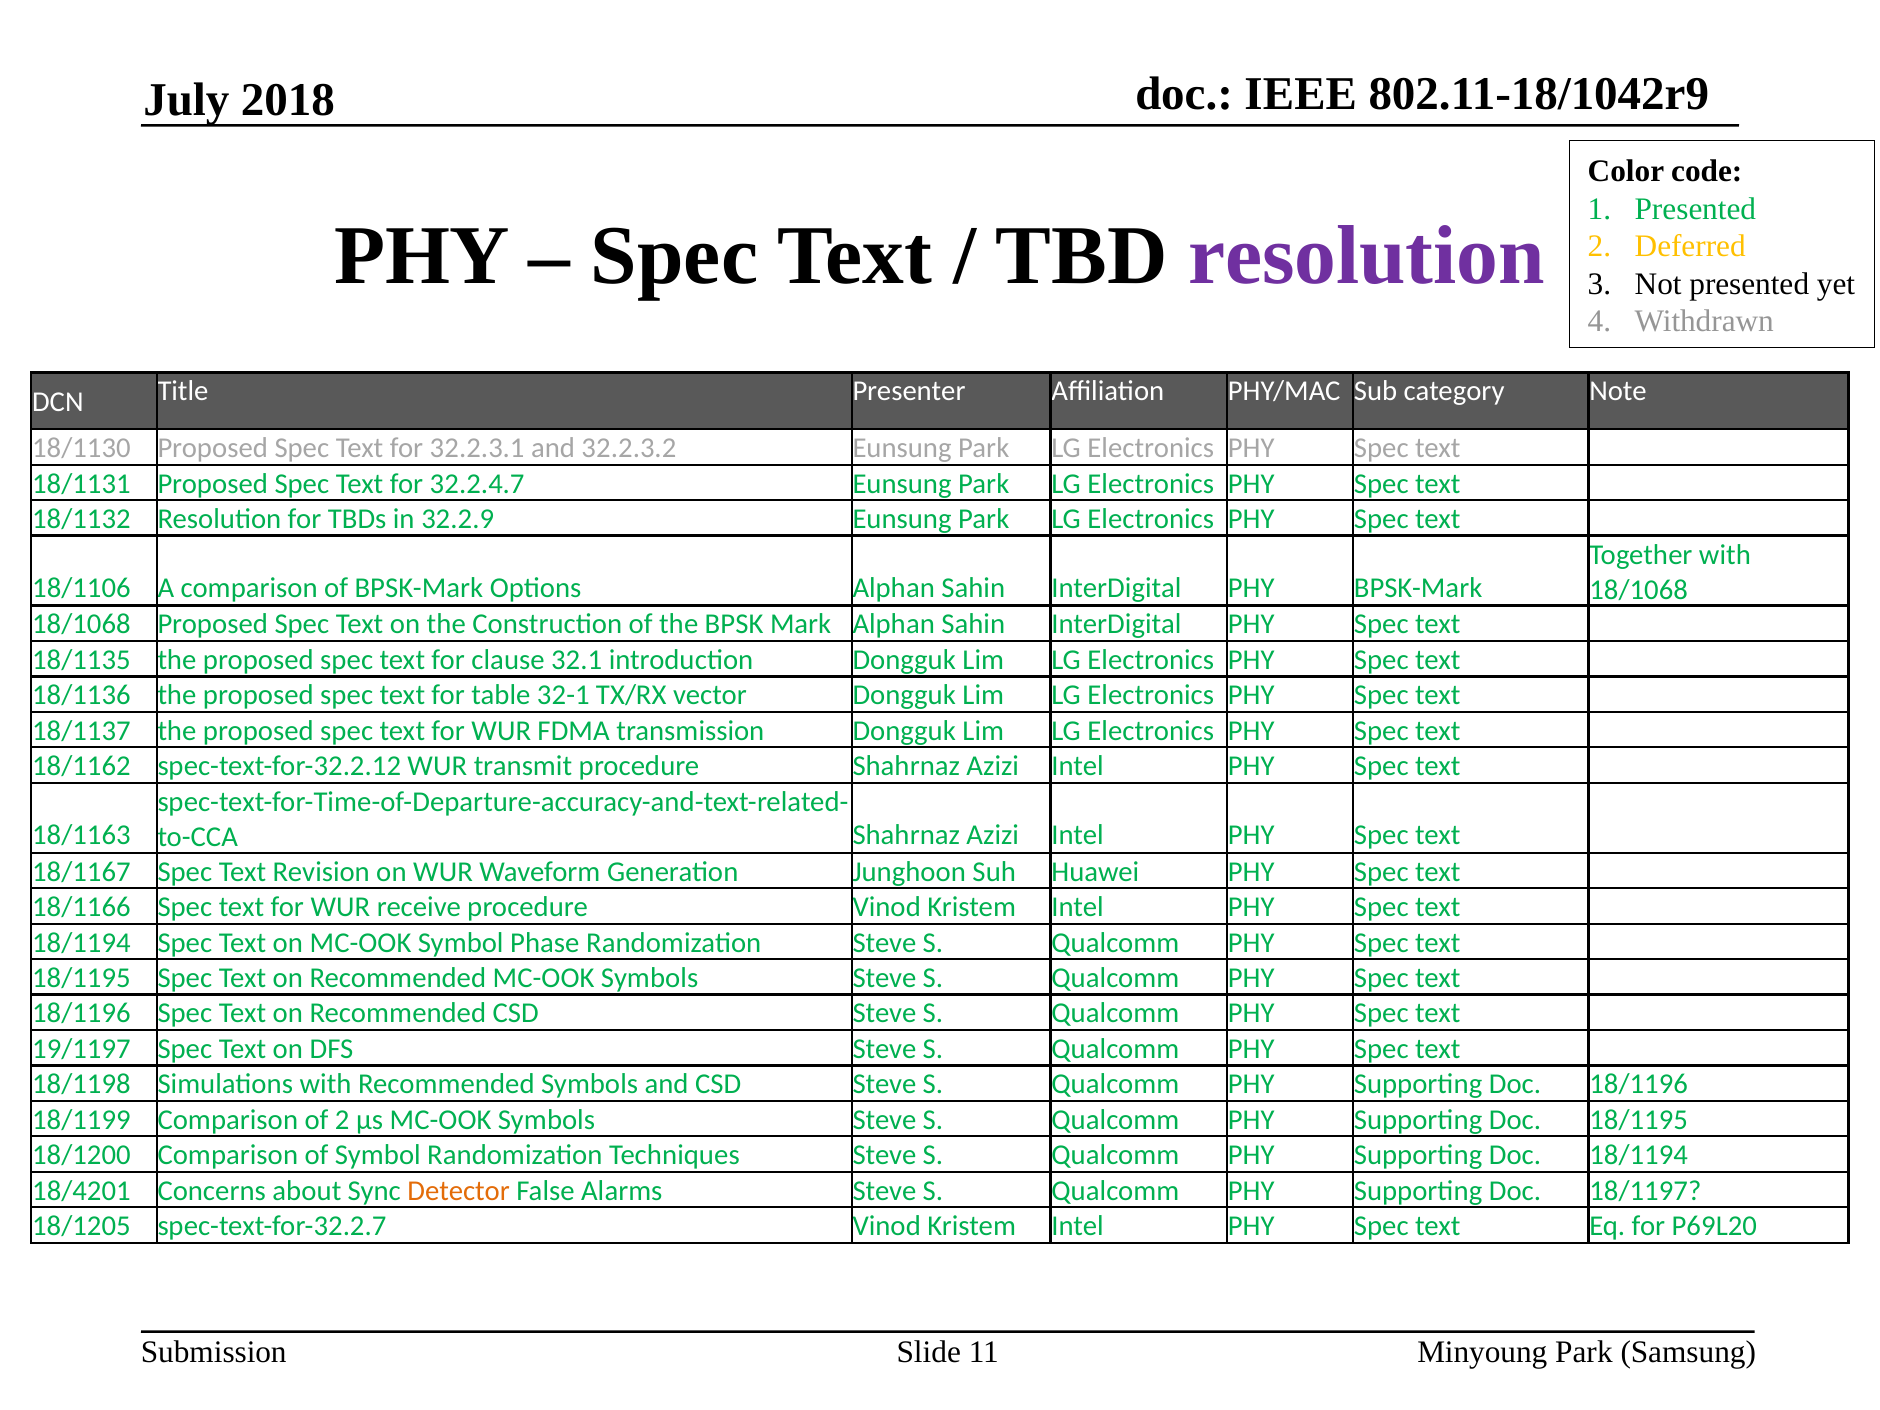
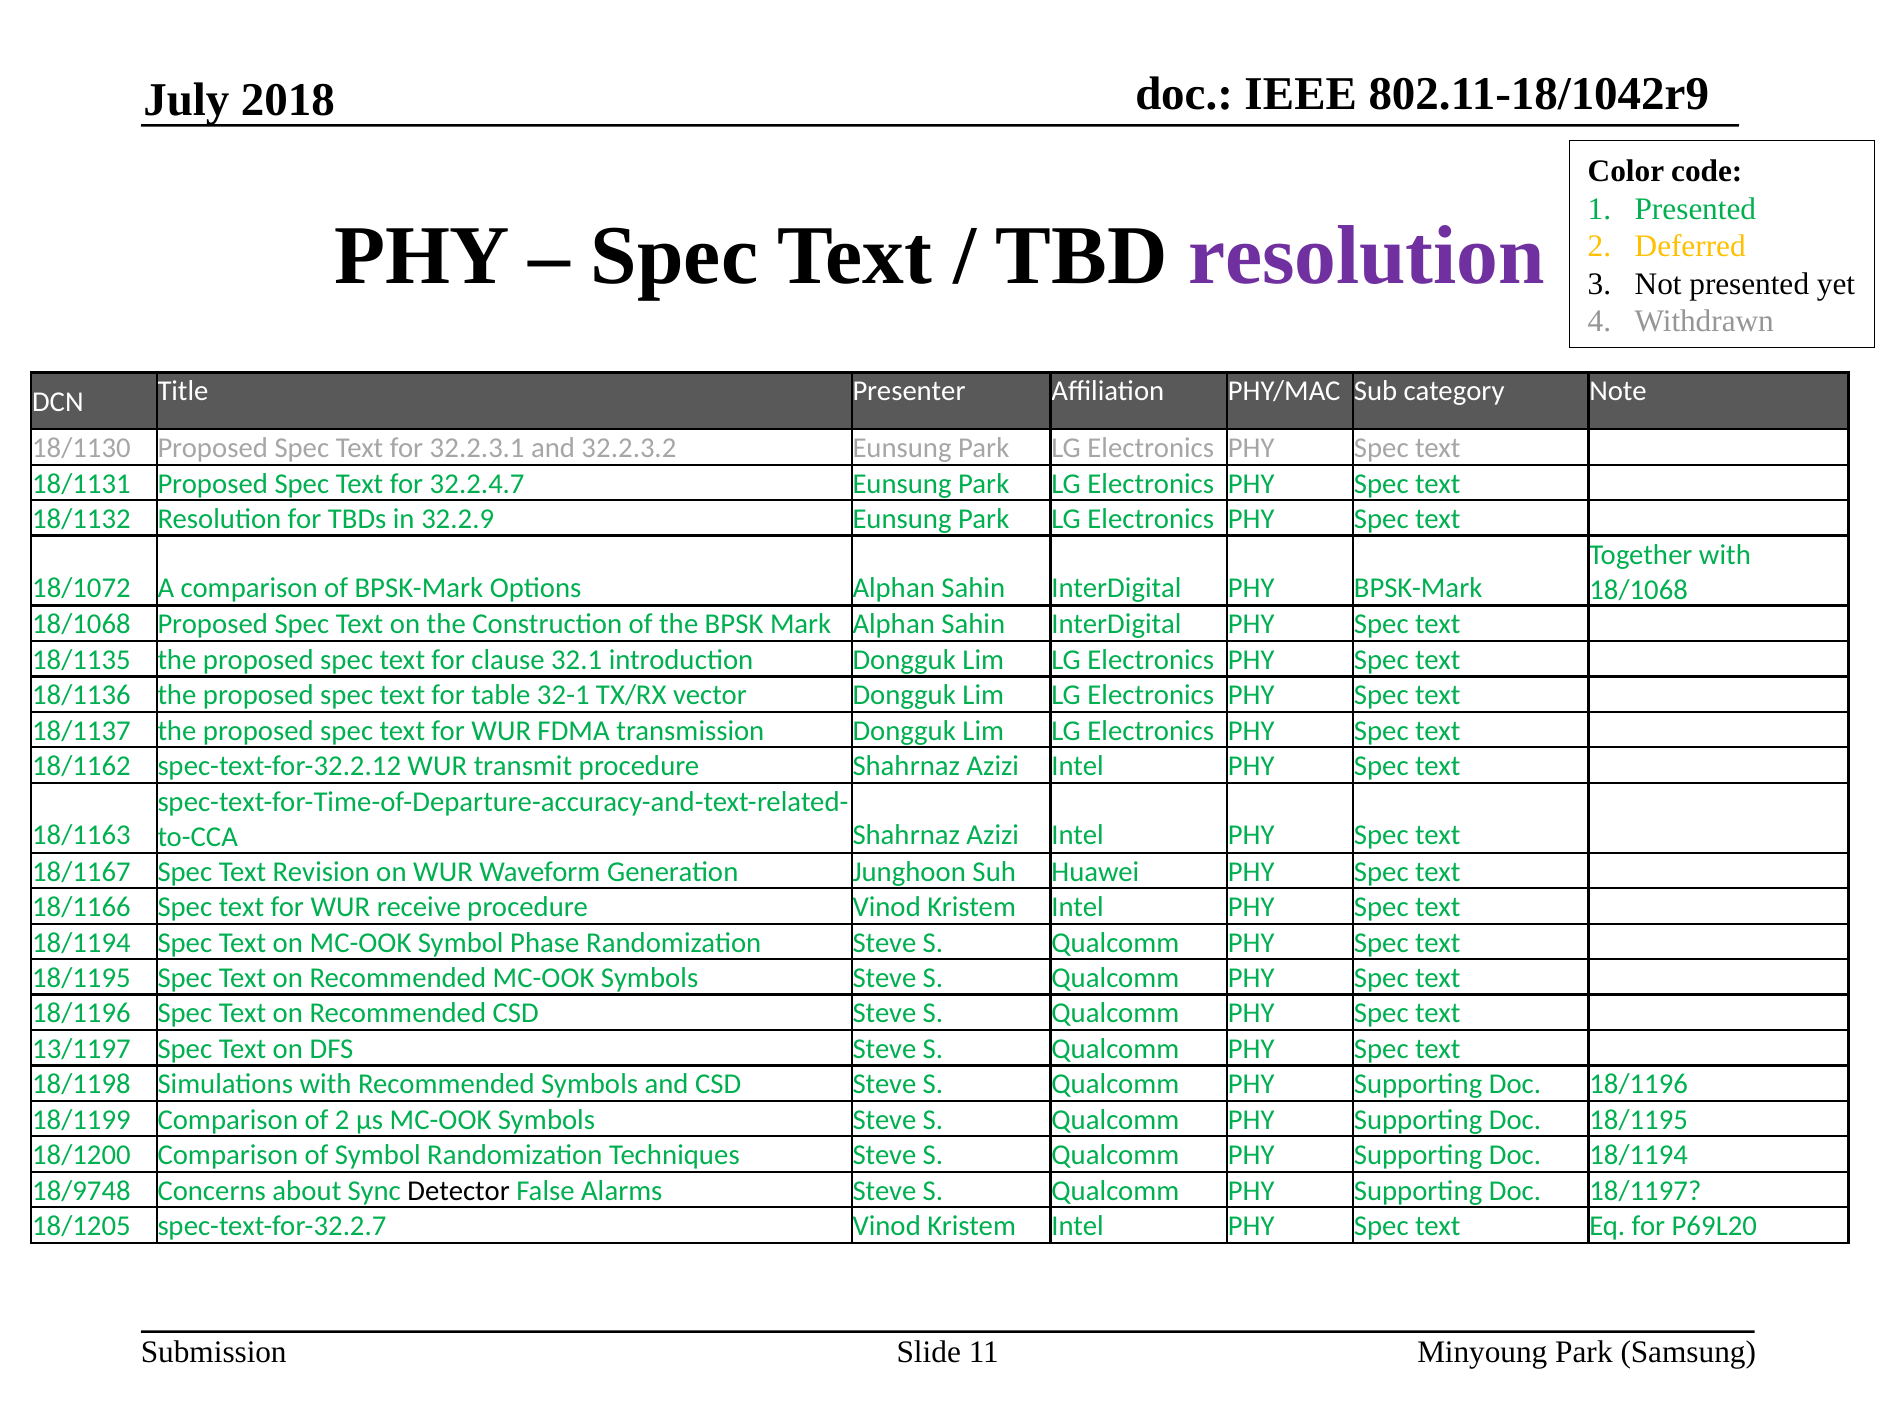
18/1106: 18/1106 -> 18/1072
19/1197: 19/1197 -> 13/1197
18/4201: 18/4201 -> 18/9748
Detector colour: orange -> black
